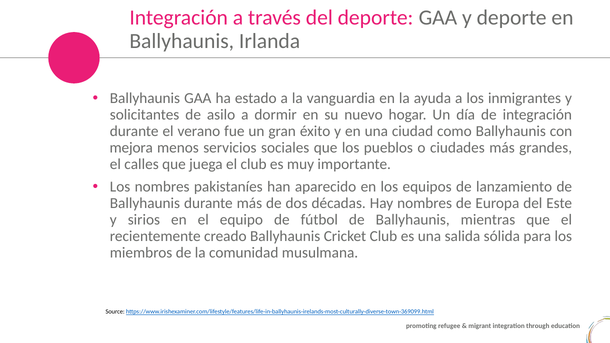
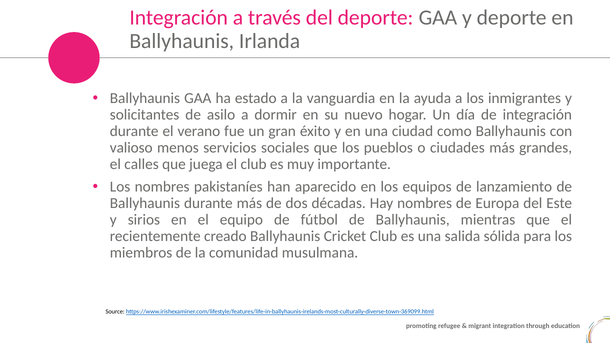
mejora: mejora -> valioso
